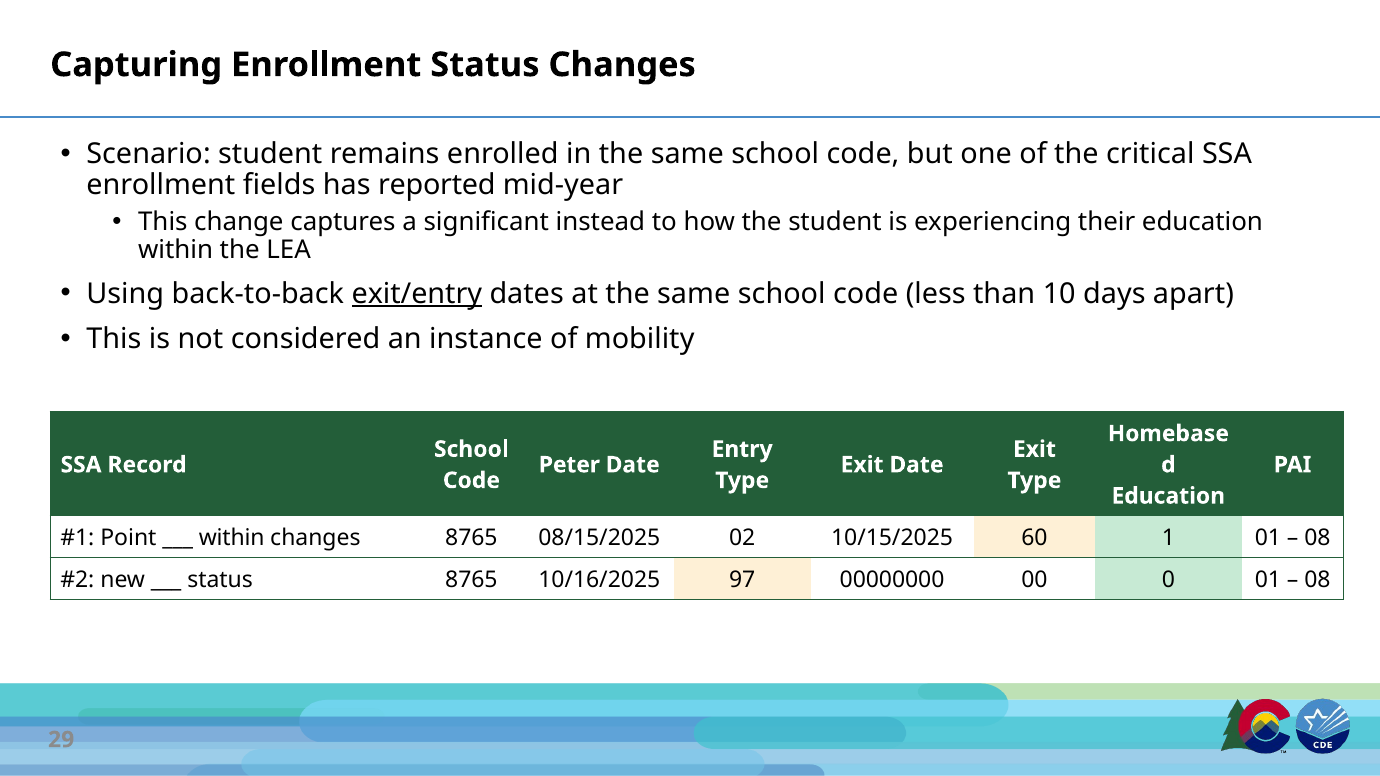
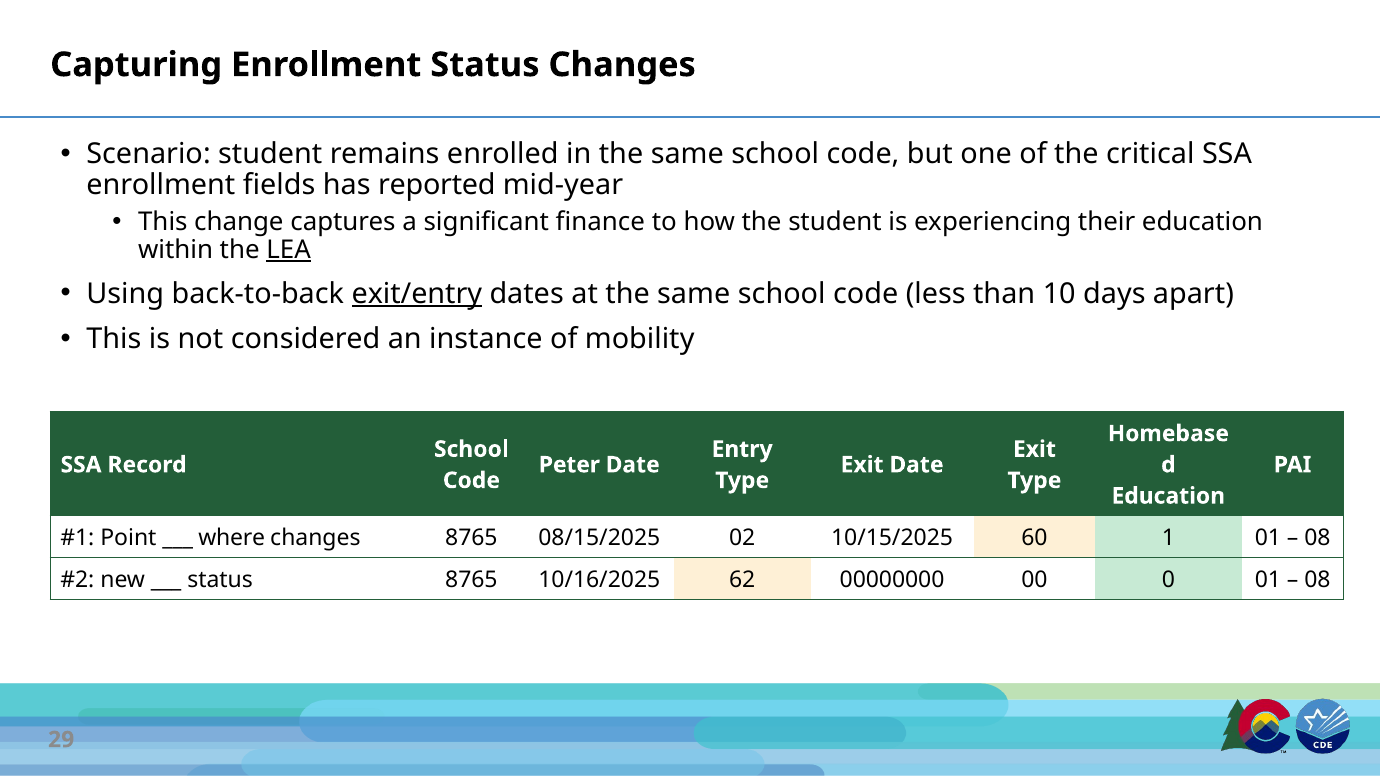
instead: instead -> finance
LEA underline: none -> present
within at (232, 538): within -> where
97: 97 -> 62
